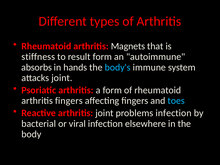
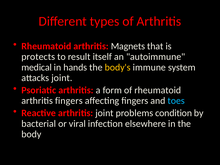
stiffness: stiffness -> protects
result form: form -> itself
absorbs: absorbs -> medical
body's colour: light blue -> yellow
problems infection: infection -> condition
